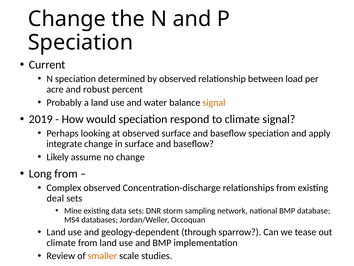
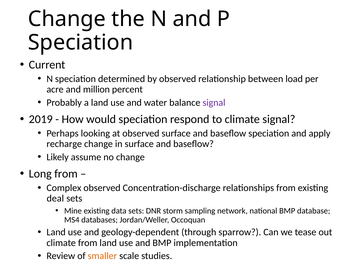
robust: robust -> million
signal at (214, 102) colour: orange -> purple
integrate: integrate -> recharge
